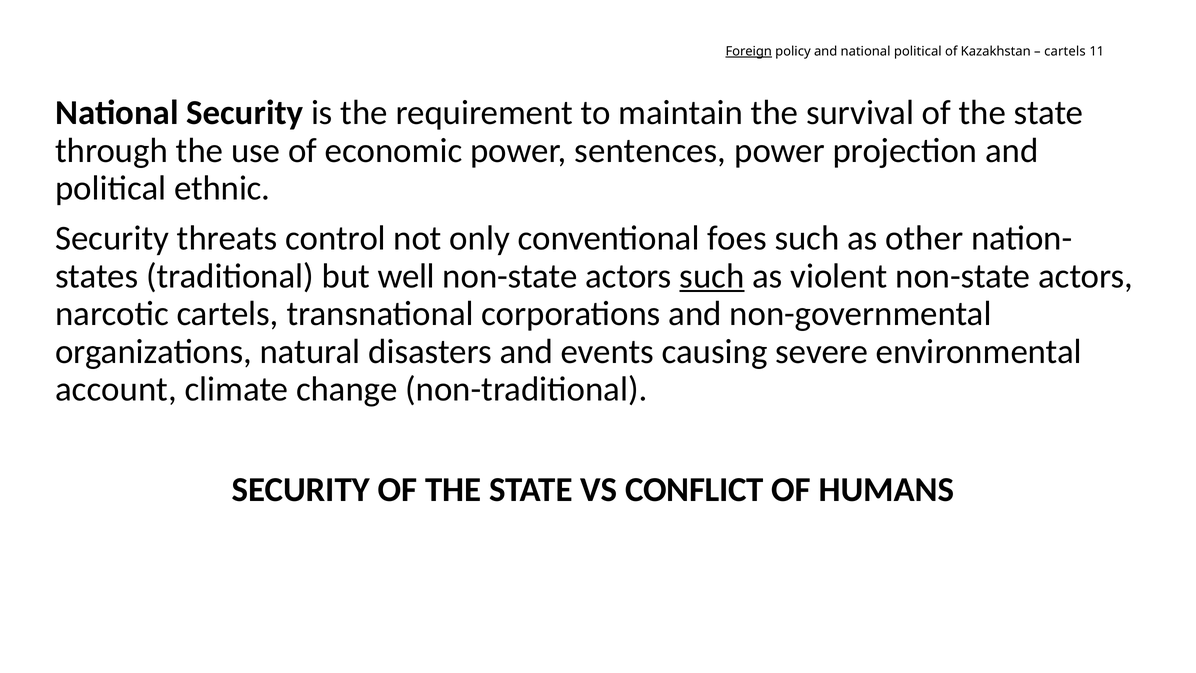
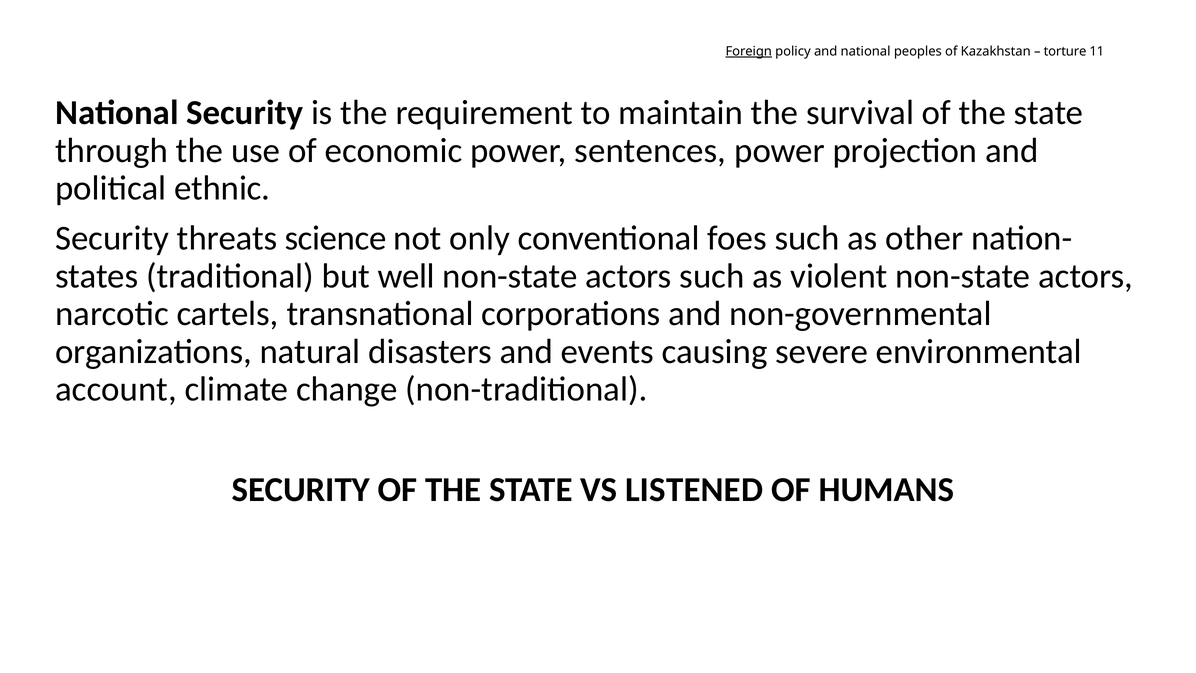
national political: political -> peoples
cartels at (1065, 51): cartels -> torture
control: control -> science
such at (712, 276) underline: present -> none
CONFLICT: CONFLICT -> LISTENED
